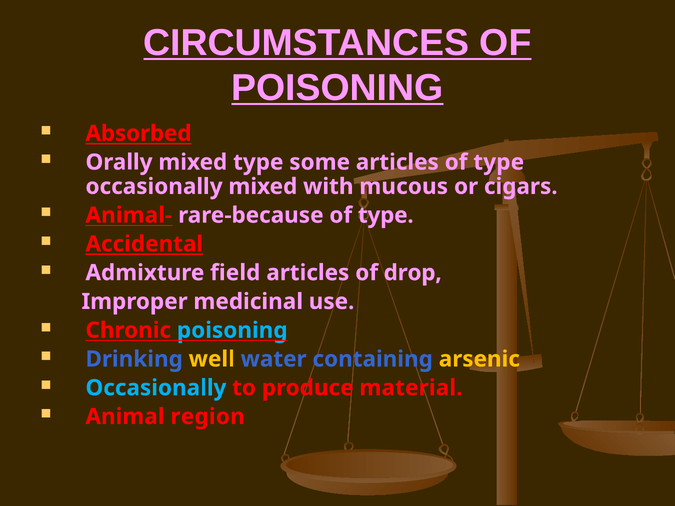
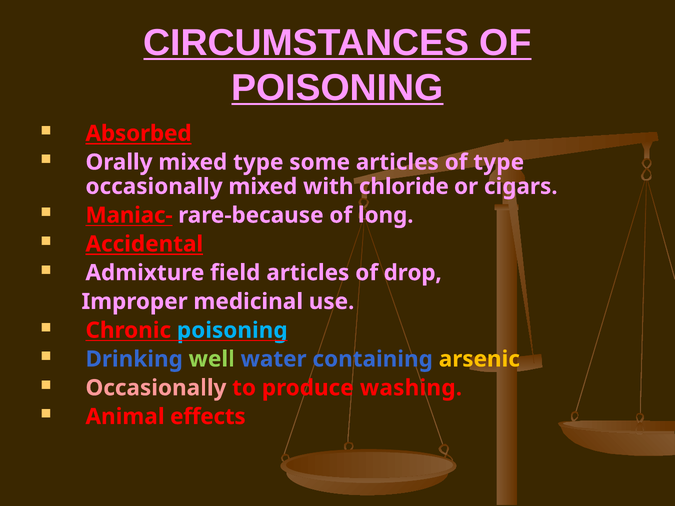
mucous: mucous -> chloride
Animal-: Animal- -> Maniac-
rare-because of type: type -> long
well colour: yellow -> light green
Occasionally at (156, 388) colour: light blue -> pink
material: material -> washing
region: region -> effects
